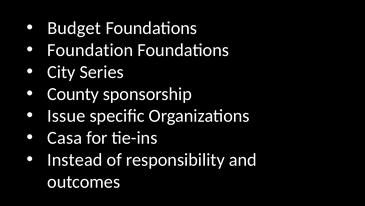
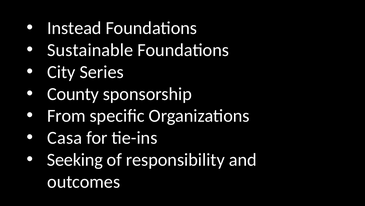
Budget: Budget -> Instead
Foundation: Foundation -> Sustainable
Issue: Issue -> From
Instead: Instead -> Seeking
